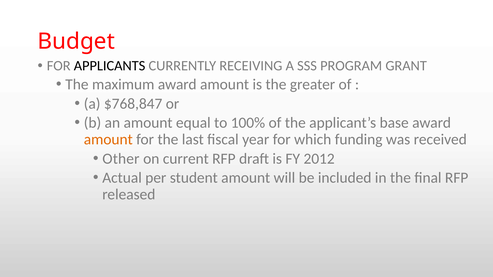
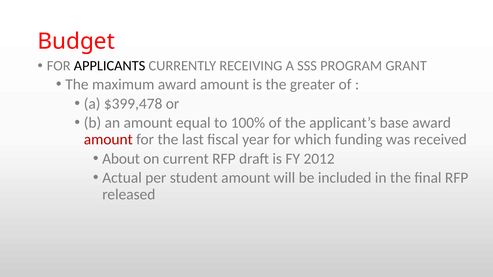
$768,847: $768,847 -> $399,478
amount at (108, 140) colour: orange -> red
Other: Other -> About
